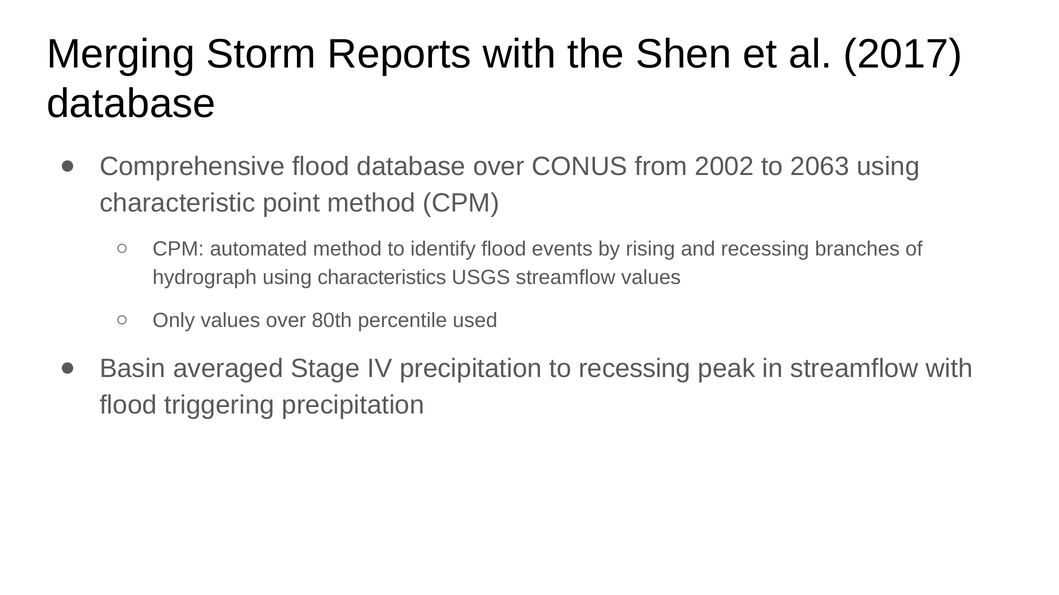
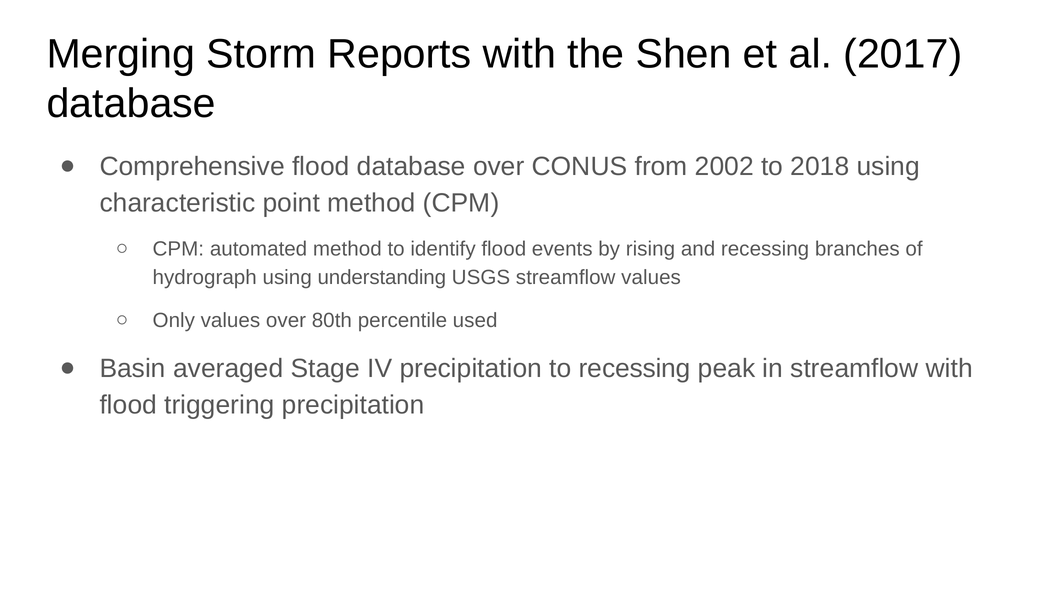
2063: 2063 -> 2018
characteristics: characteristics -> understanding
